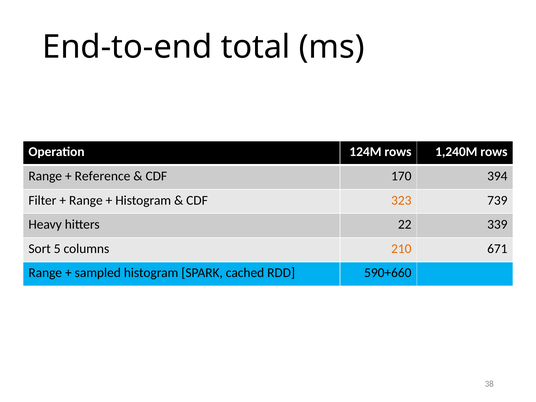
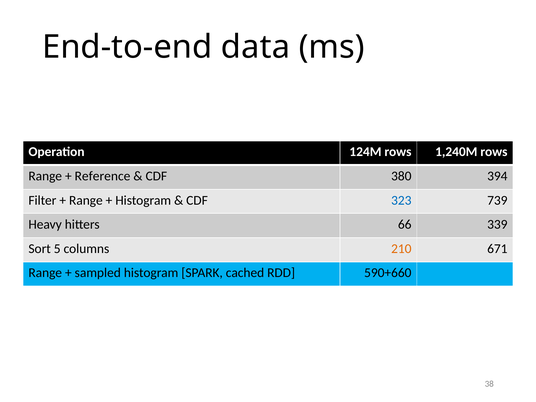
total: total -> data
170: 170 -> 380
323 colour: orange -> blue
22: 22 -> 66
